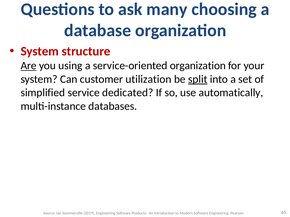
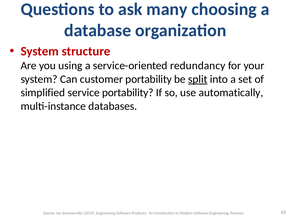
Are underline: present -> none
service-oriented organization: organization -> redundancy
customer utilization: utilization -> portability
service dedicated: dedicated -> portability
